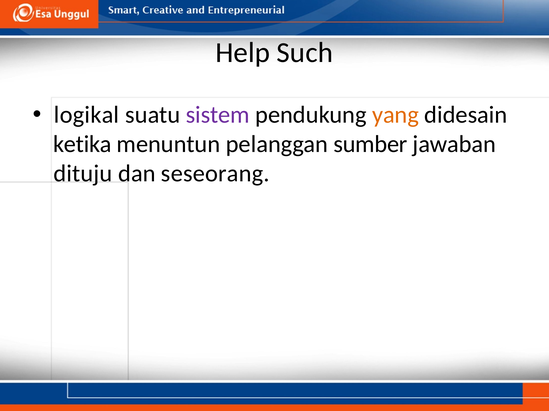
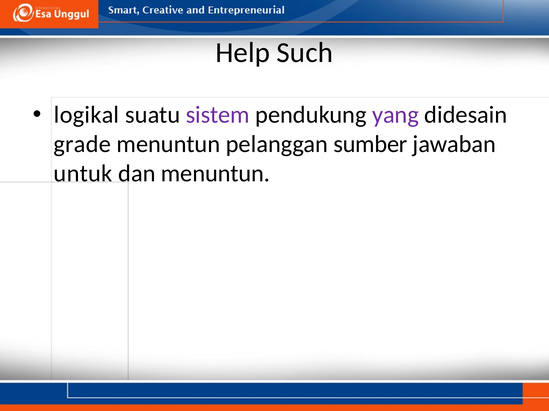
yang colour: orange -> purple
ketika: ketika -> grade
dituju: dituju -> untuk
dan seseorang: seseorang -> menuntun
